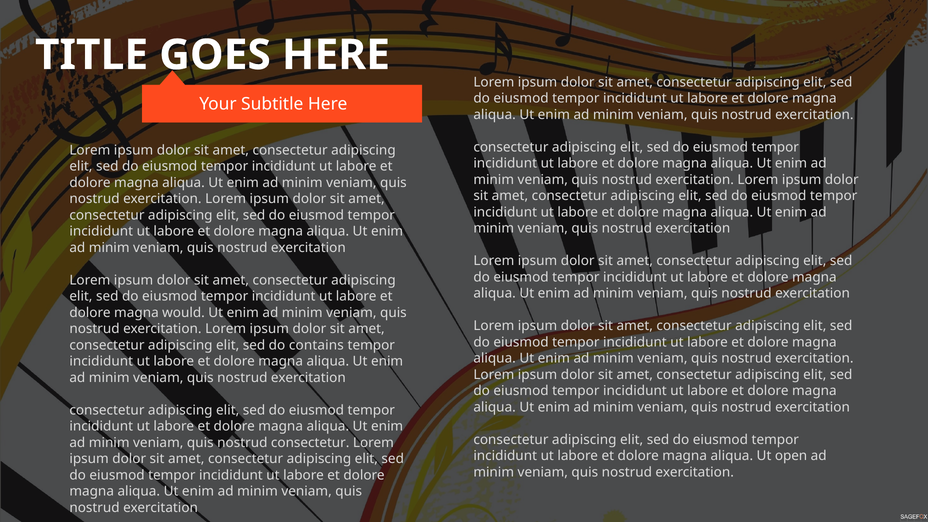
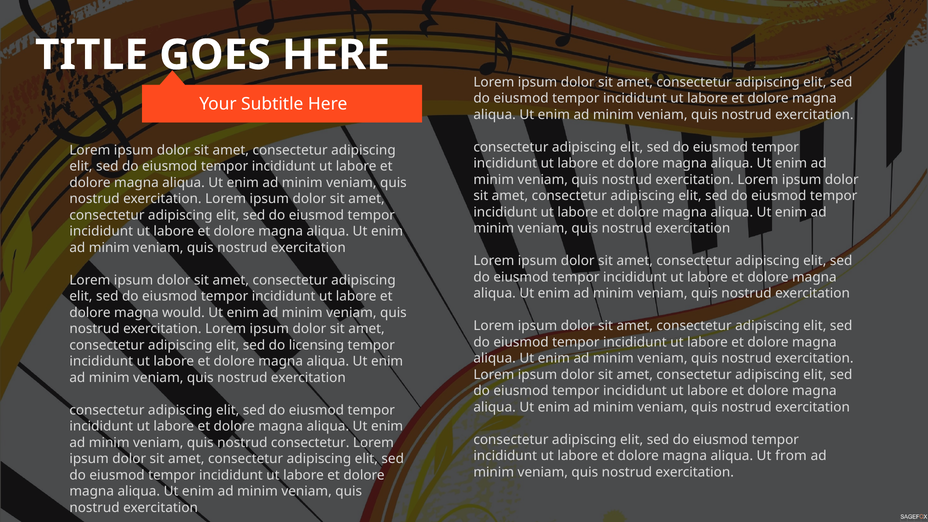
contains: contains -> licensing
open: open -> from
